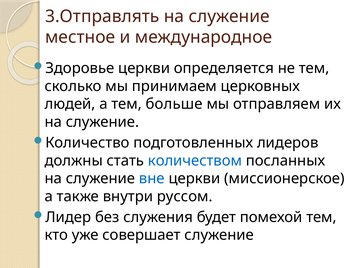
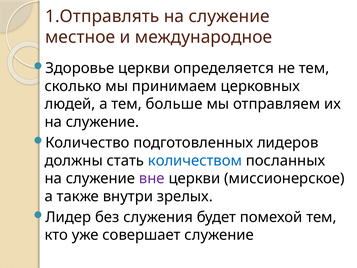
3.Отправлять: 3.Отправлять -> 1.Отправлять
вне colour: blue -> purple
руссом: руссом -> зрелых
